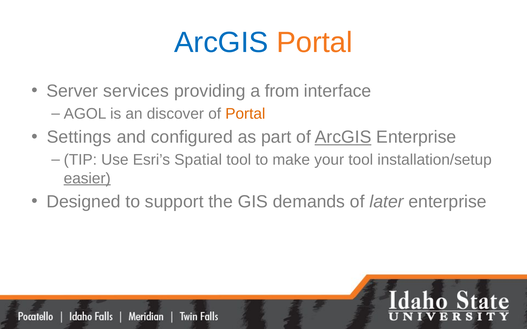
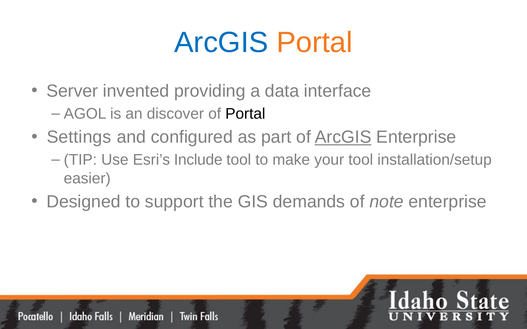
services: services -> invented
from: from -> data
Portal at (245, 114) colour: orange -> black
Spatial: Spatial -> Include
easier underline: present -> none
later: later -> note
